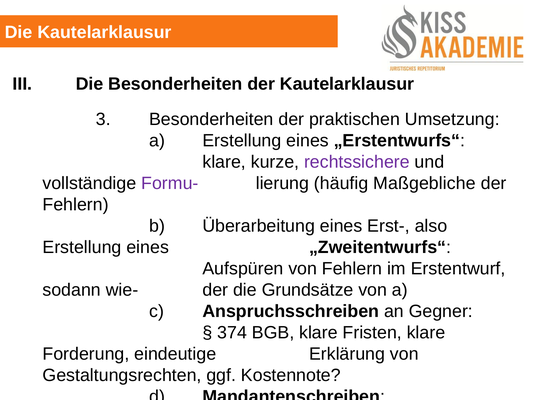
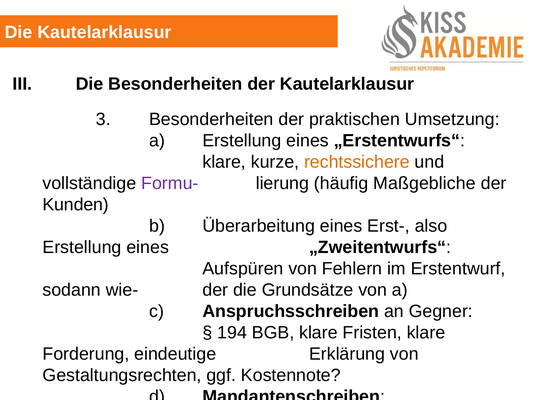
rechtssichere colour: purple -> orange
Fehlern at (76, 205): Fehlern -> Kunden
374: 374 -> 194
